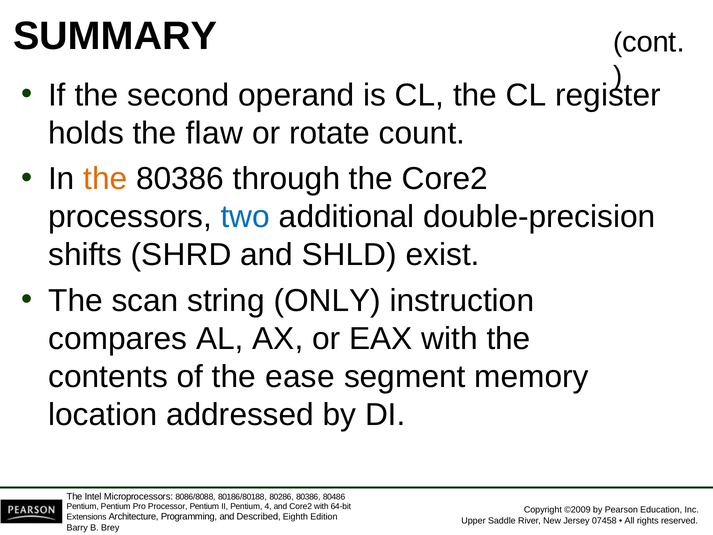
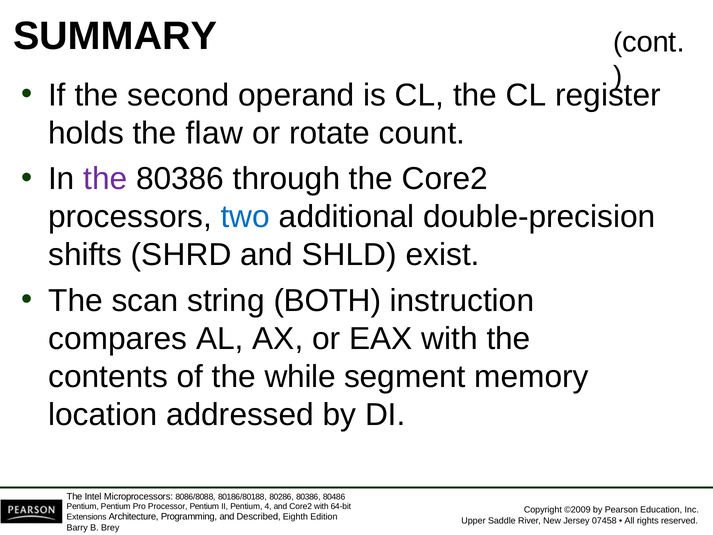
the at (105, 179) colour: orange -> purple
ONLY: ONLY -> BOTH
ease: ease -> while
